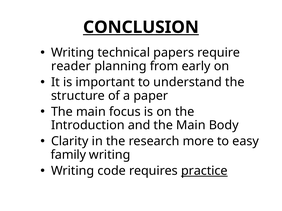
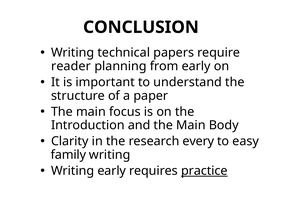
CONCLUSION underline: present -> none
more: more -> every
Writing code: code -> early
